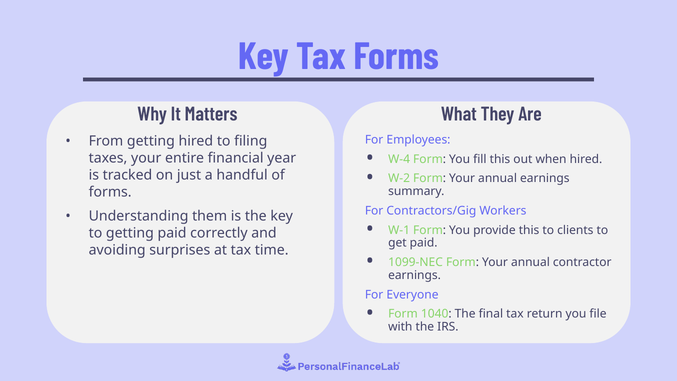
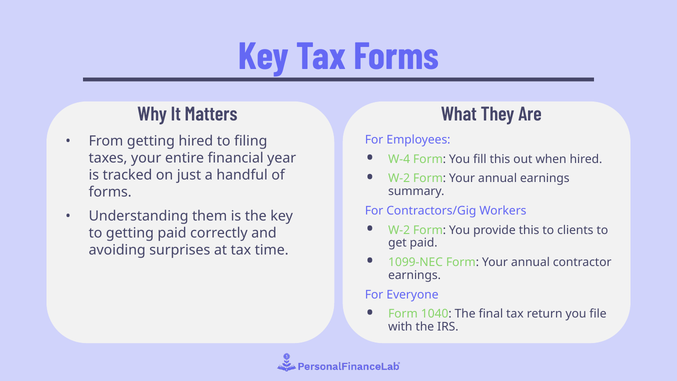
W-1 at (399, 230): W-1 -> W-2
